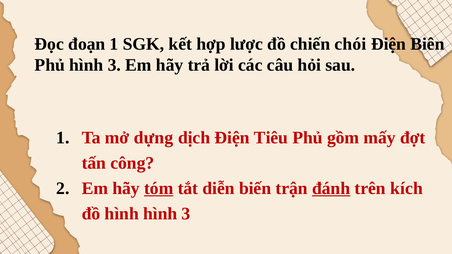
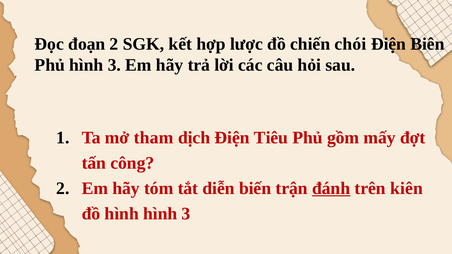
đoạn 1: 1 -> 2
dựng: dựng -> tham
tóm underline: present -> none
kích: kích -> kiên
